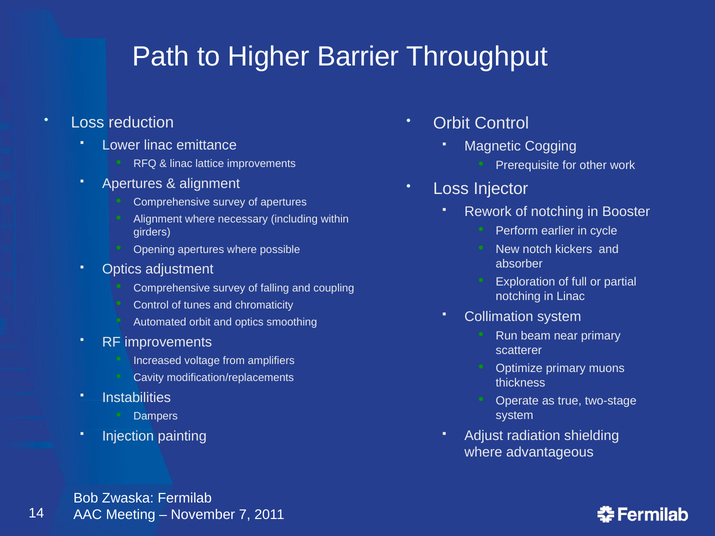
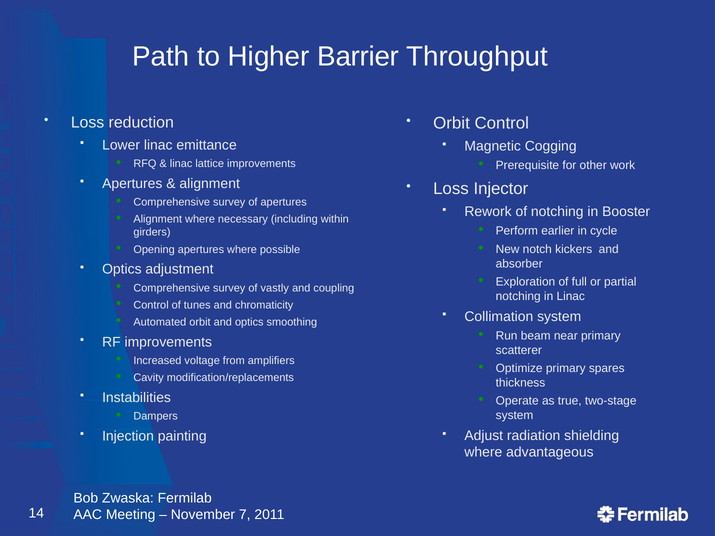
falling: falling -> vastly
muons: muons -> spares
